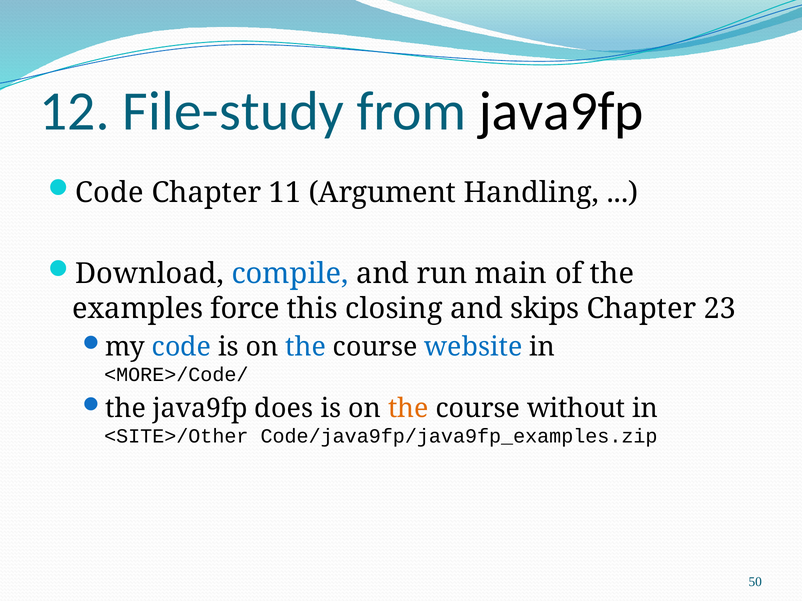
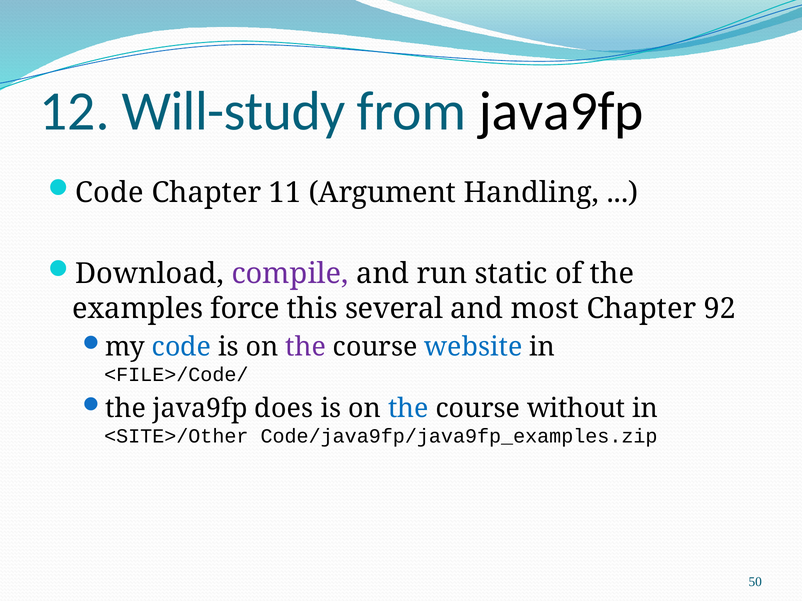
File-study: File-study -> Will-study
compile colour: blue -> purple
main: main -> static
closing: closing -> several
skips: skips -> most
23: 23 -> 92
the at (306, 347) colour: blue -> purple
<MORE>/Code/: <MORE>/Code/ -> <FILE>/Code/
the at (408, 409) colour: orange -> blue
